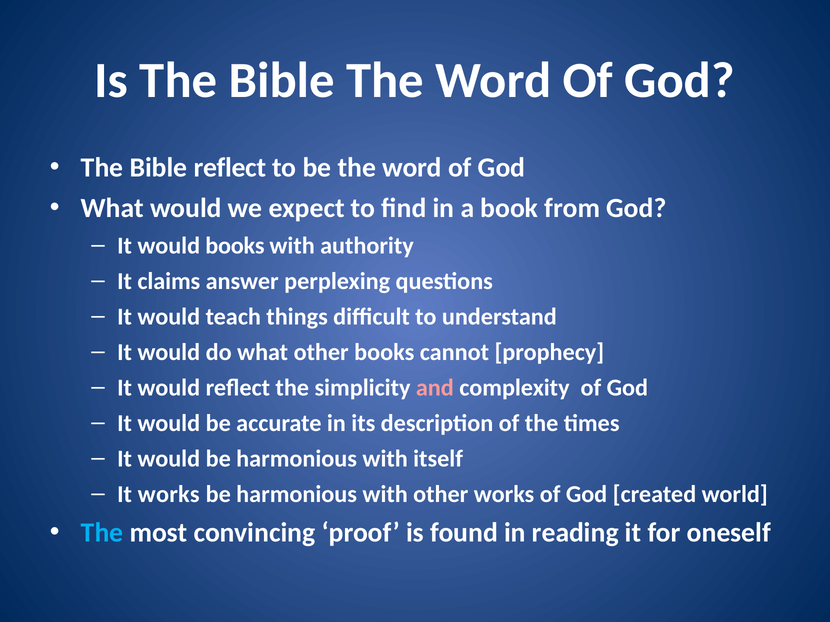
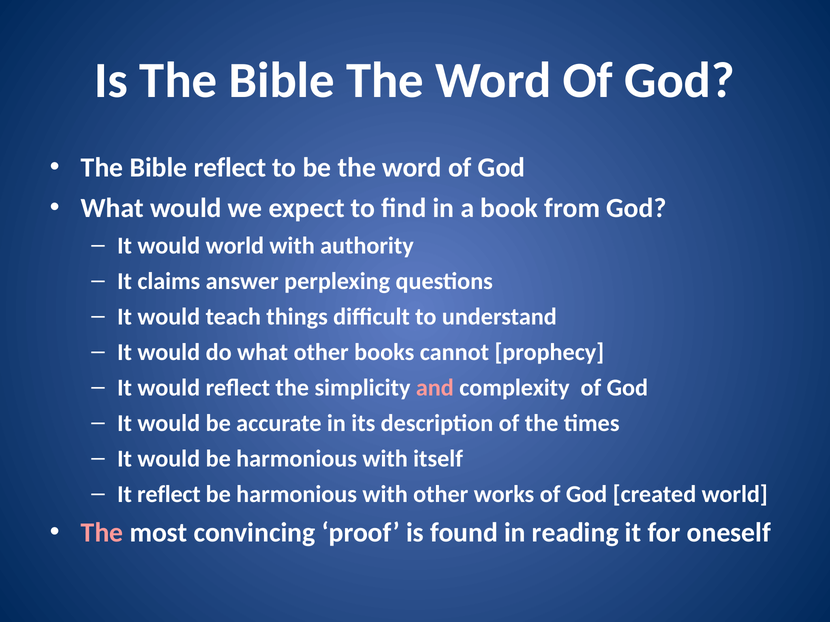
would books: books -> world
It works: works -> reflect
The at (102, 533) colour: light blue -> pink
